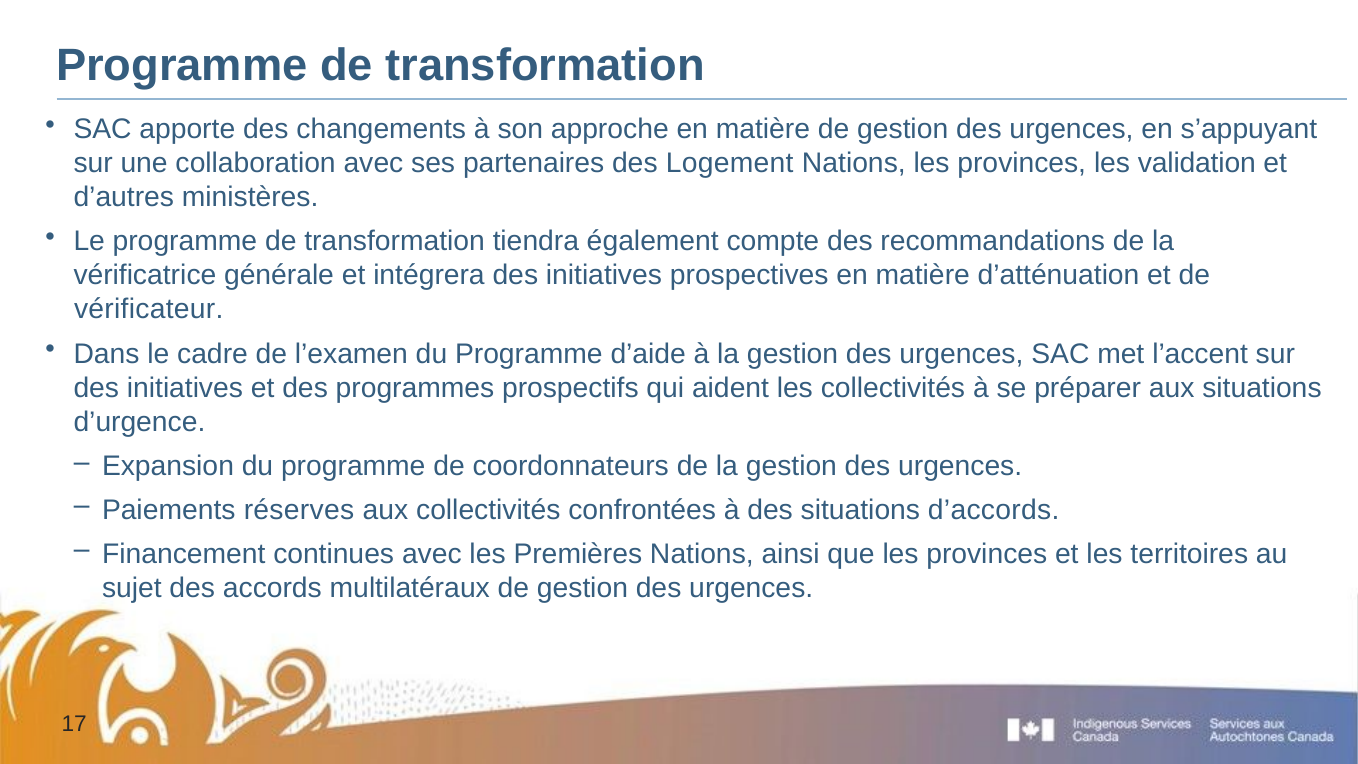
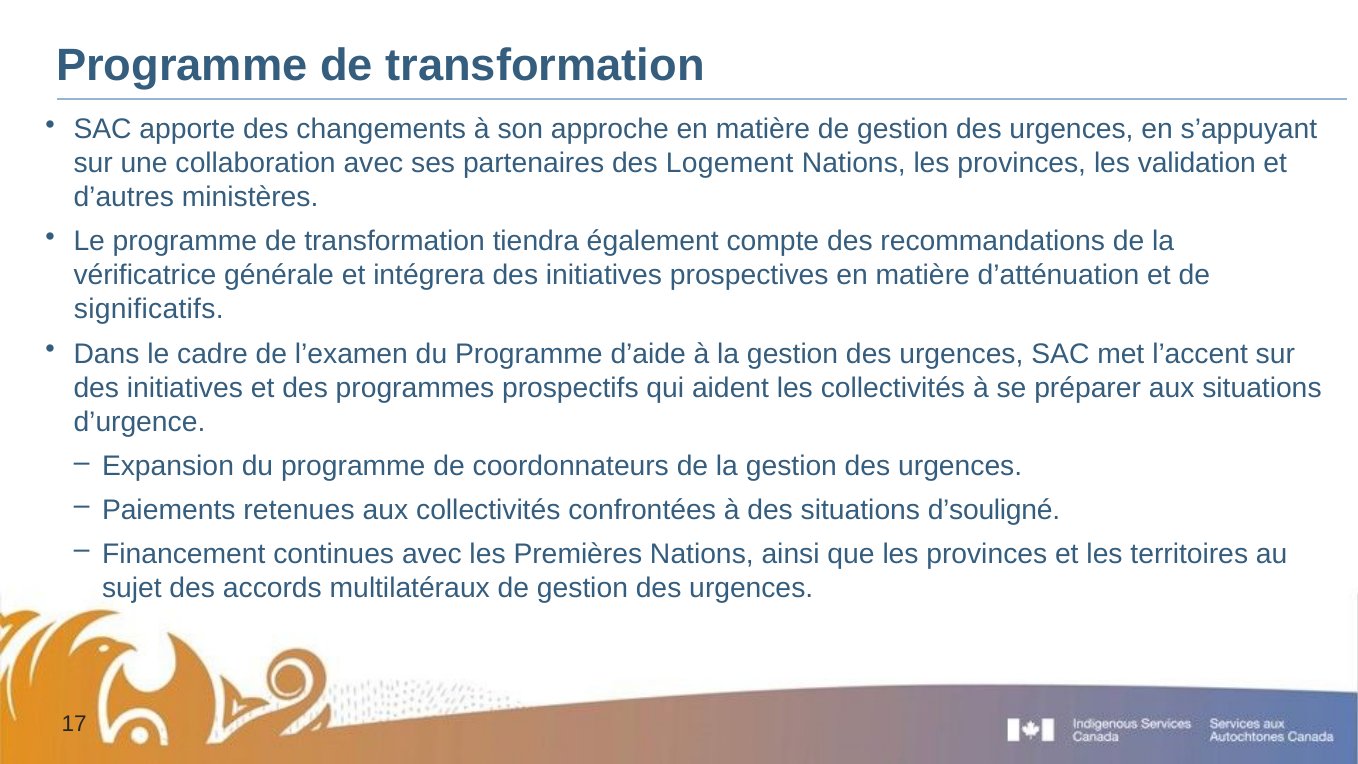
vérificateur: vérificateur -> significatifs
réserves: réserves -> retenues
d’accords: d’accords -> d’souligné
